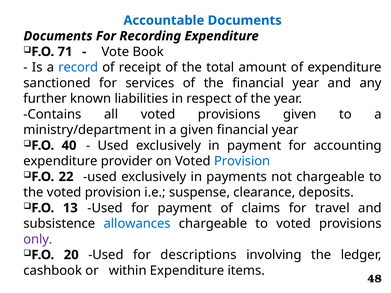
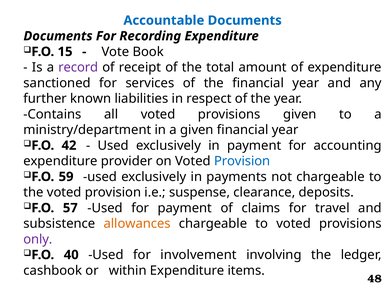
71: 71 -> 15
record colour: blue -> purple
40: 40 -> 42
22: 22 -> 59
13: 13 -> 57
allowances colour: blue -> orange
20: 20 -> 40
descriptions: descriptions -> involvement
